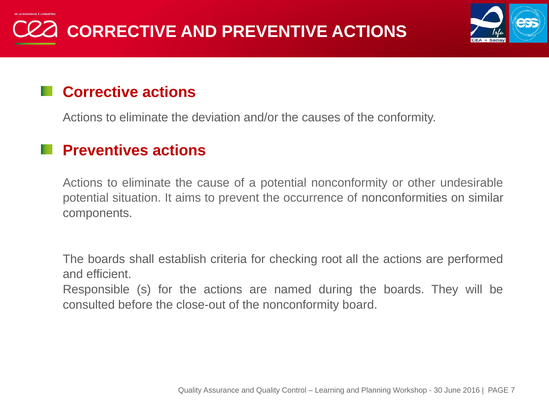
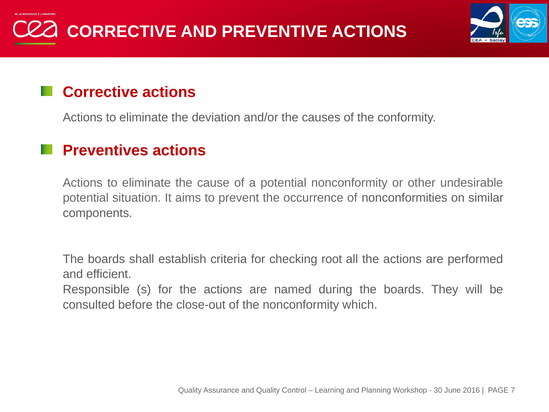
board: board -> which
